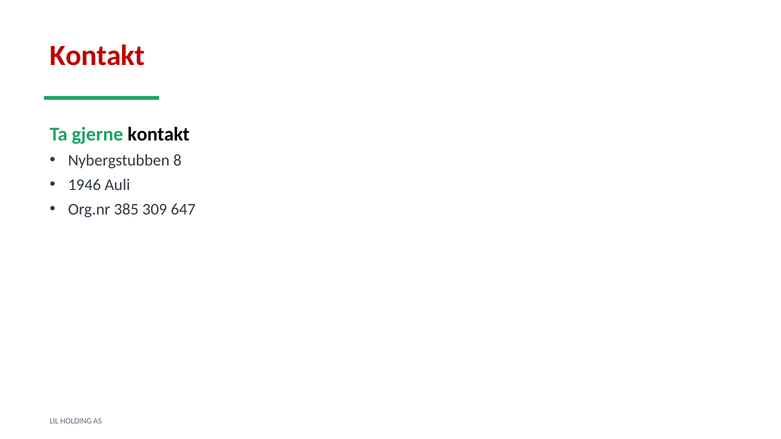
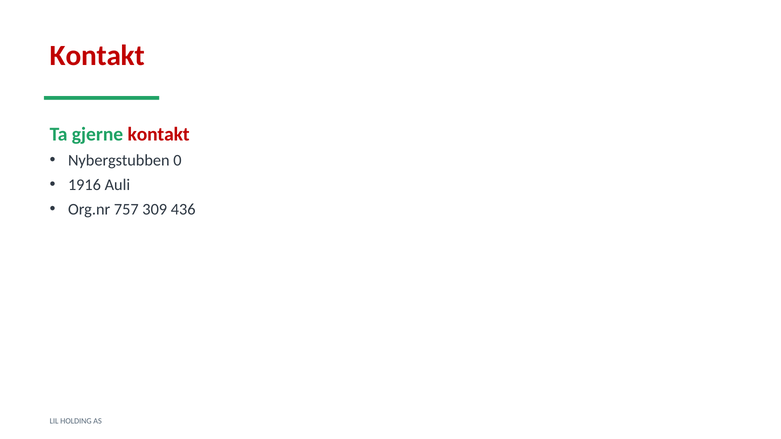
kontakt at (159, 134) colour: black -> red
8: 8 -> 0
1946: 1946 -> 1916
385: 385 -> 757
647: 647 -> 436
